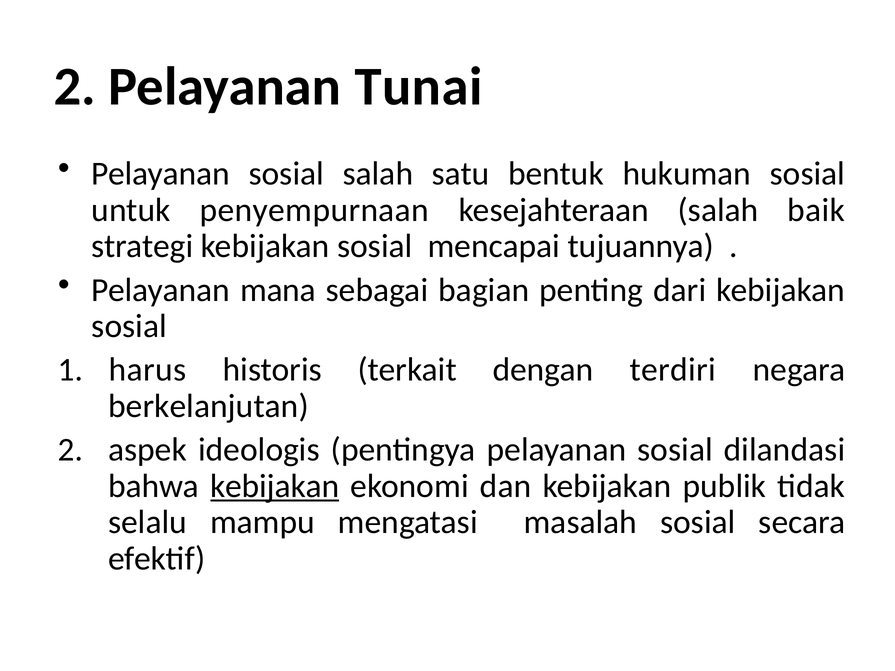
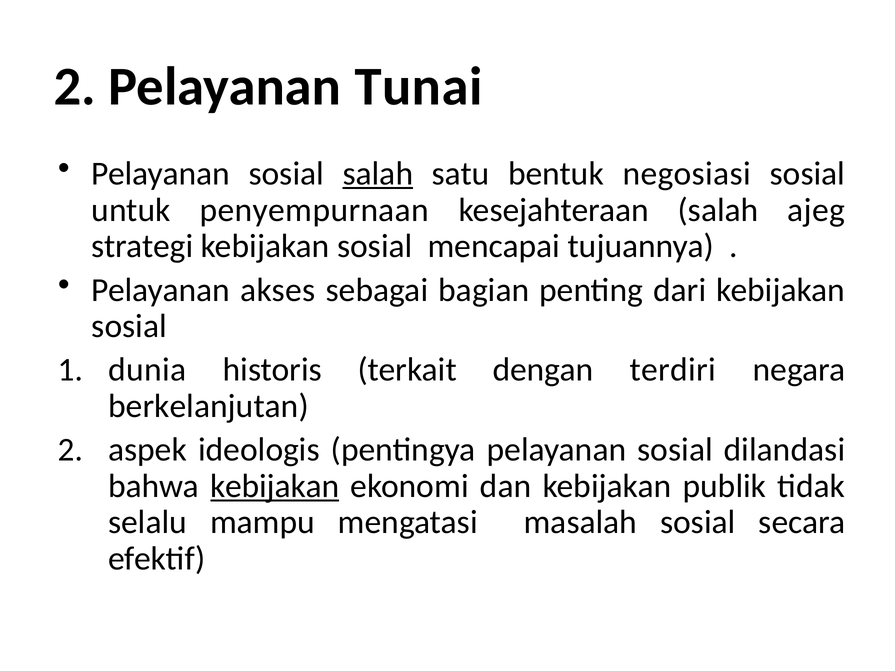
salah at (378, 174) underline: none -> present
hukuman: hukuman -> negosiasi
baik: baik -> ajeg
mana: mana -> akses
harus: harus -> dunia
